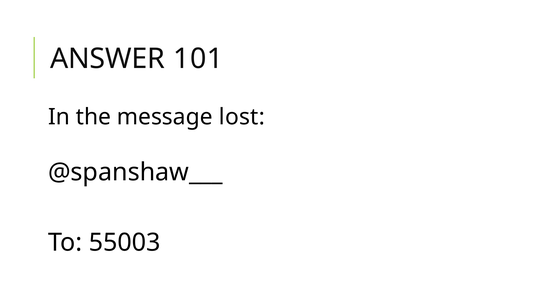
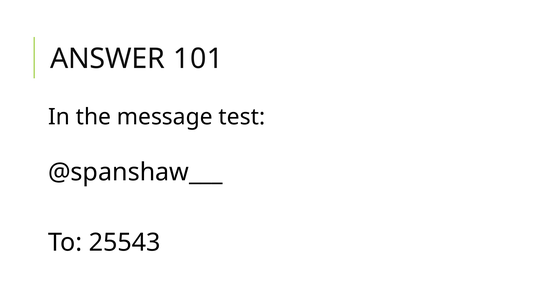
lost: lost -> test
55003: 55003 -> 25543
